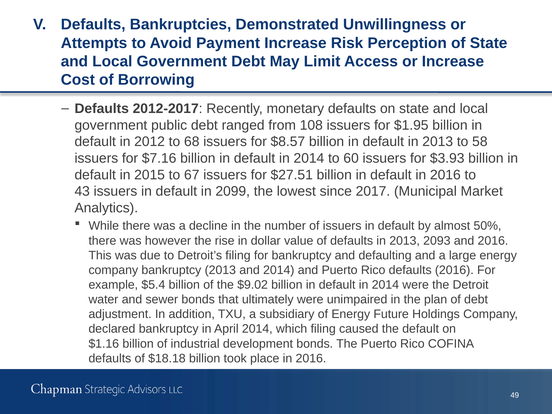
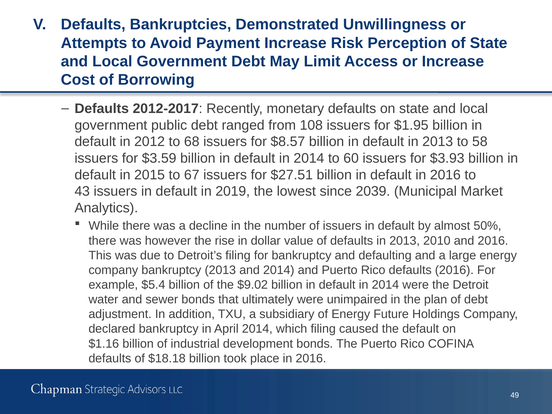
$7.16: $7.16 -> $3.59
2099: 2099 -> 2019
2017: 2017 -> 2039
2093: 2093 -> 2010
